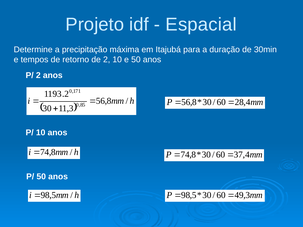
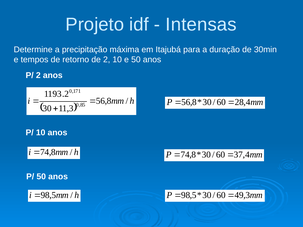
Espacial: Espacial -> Intensas
